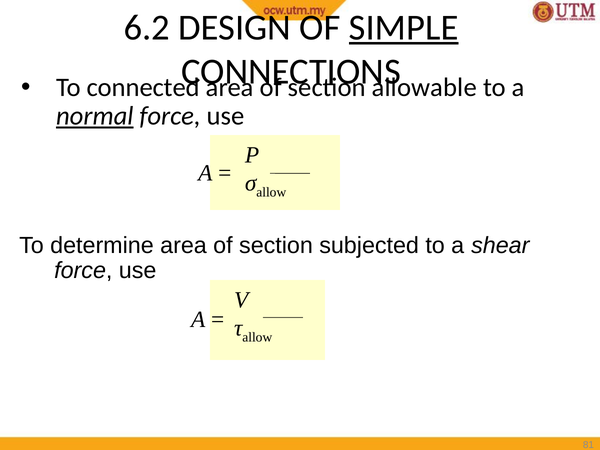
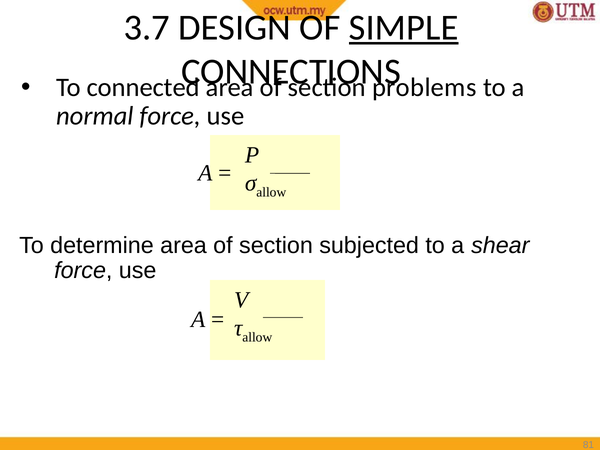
6.2: 6.2 -> 3.7
allowable: allowable -> problems
normal underline: present -> none
